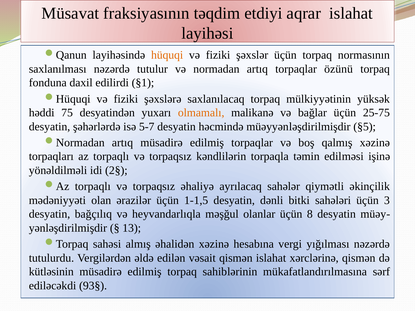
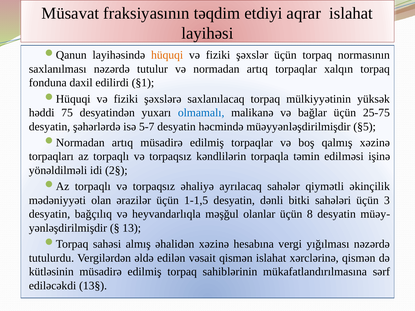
özünü: özünü -> xalqın
olmamalı colour: orange -> blue
93§: 93§ -> 13§
